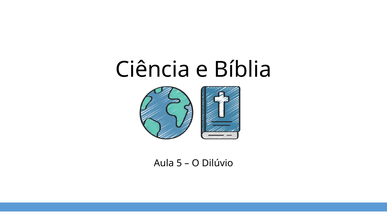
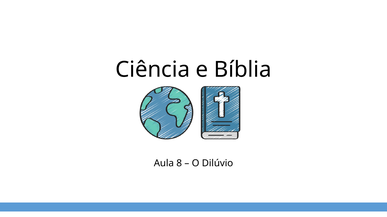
5: 5 -> 8
